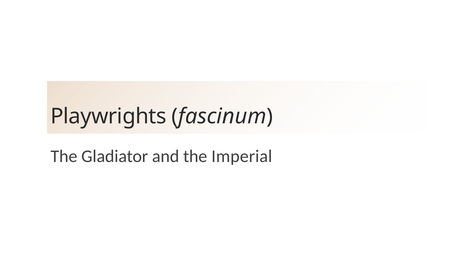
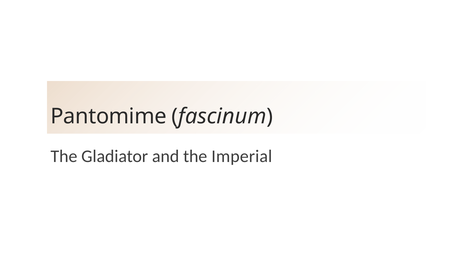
Playwrights: Playwrights -> Pantomime
